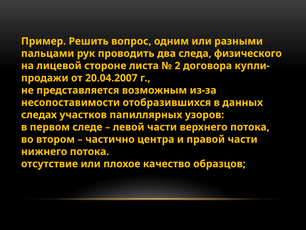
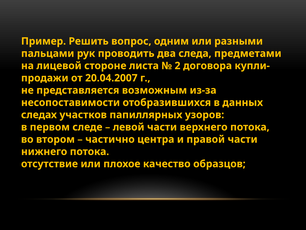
физического: физического -> предметами
